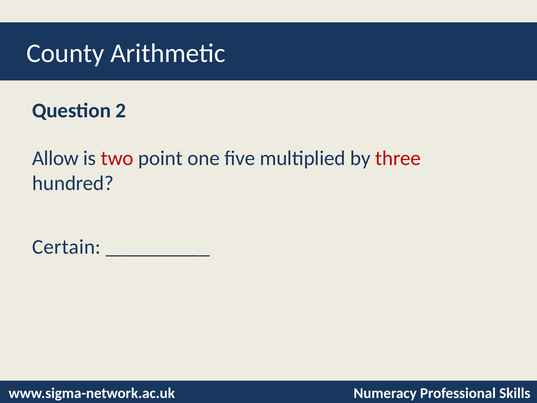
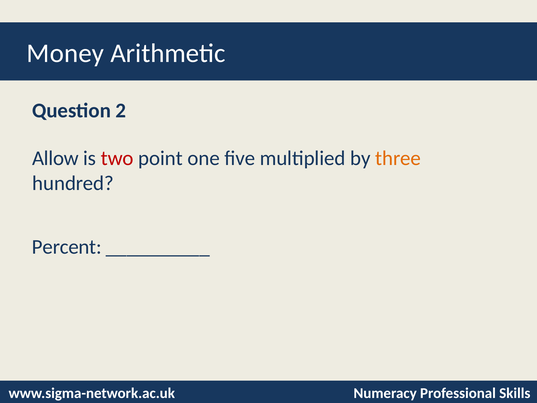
County: County -> Money
three colour: red -> orange
Certain: Certain -> Percent
